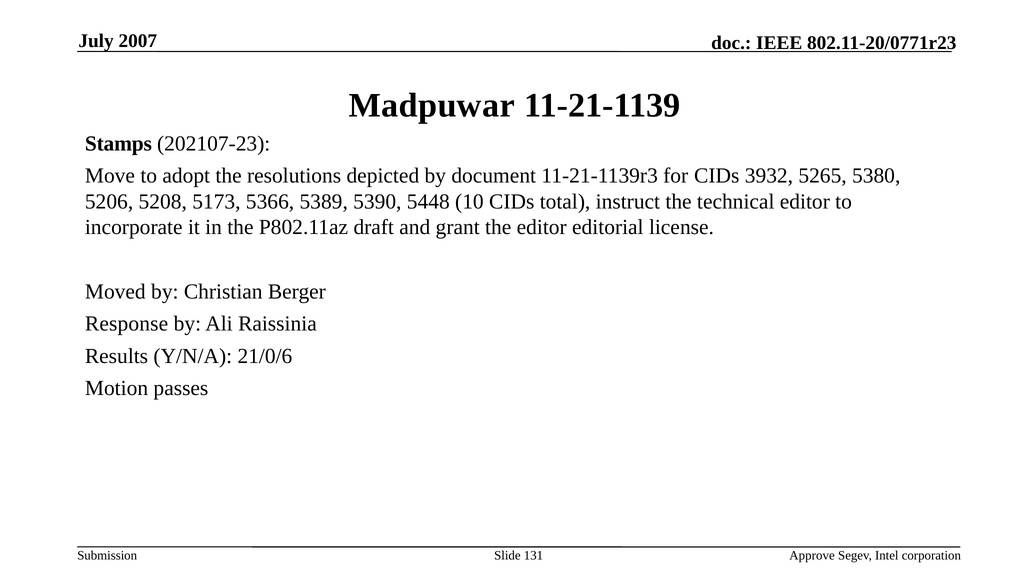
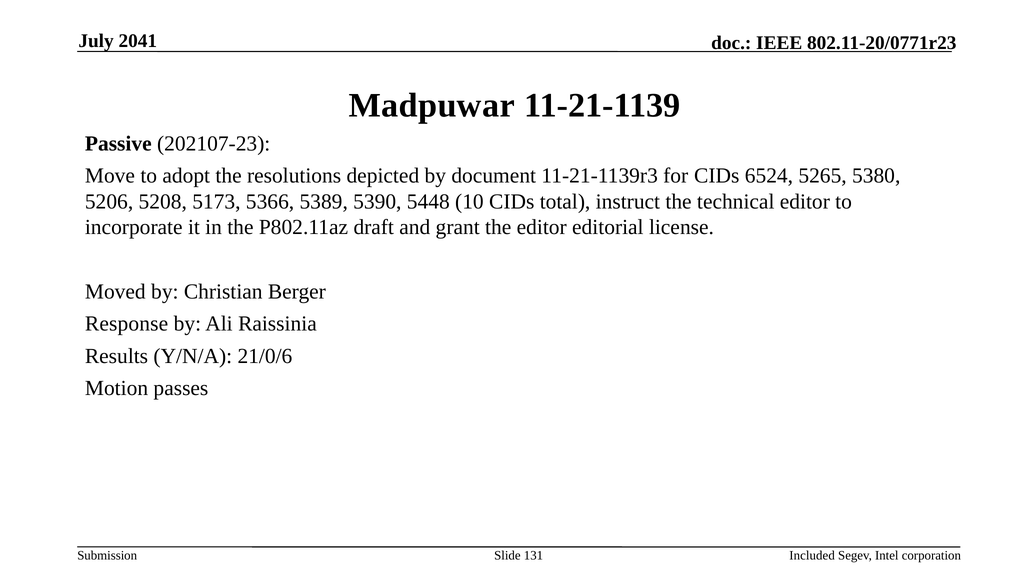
2007: 2007 -> 2041
Stamps: Stamps -> Passive
3932: 3932 -> 6524
Approve: Approve -> Included
